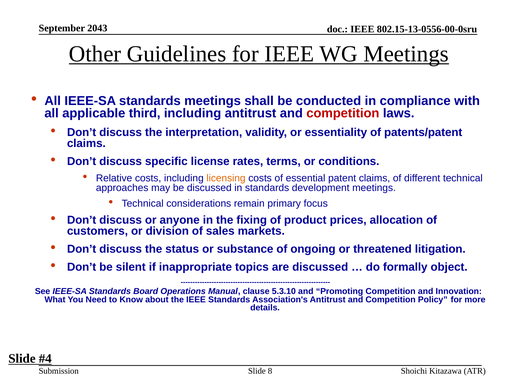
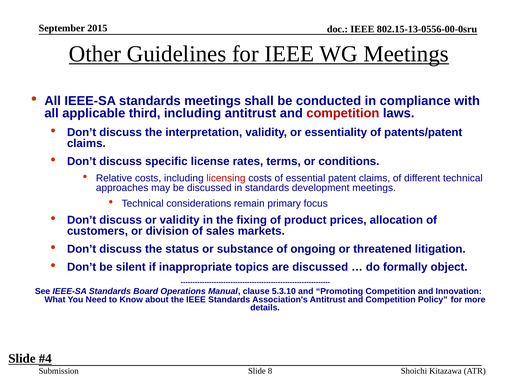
2043: 2043 -> 2015
licensing colour: orange -> red
or anyone: anyone -> validity
